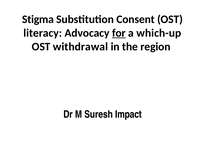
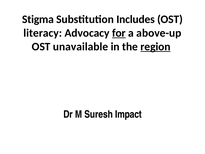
Consent: Consent -> Includes
which-up: which-up -> above-up
withdrawal: withdrawal -> unavailable
region underline: none -> present
